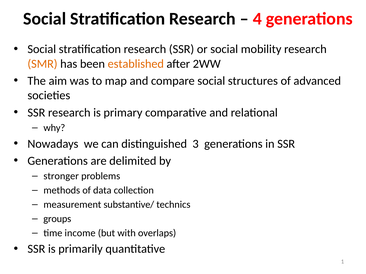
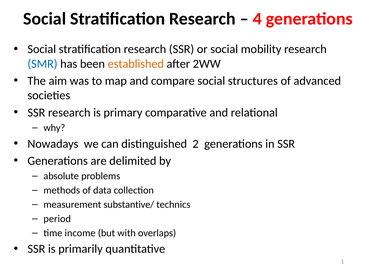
SMR colour: orange -> blue
3: 3 -> 2
stronger: stronger -> absolute
groups: groups -> period
